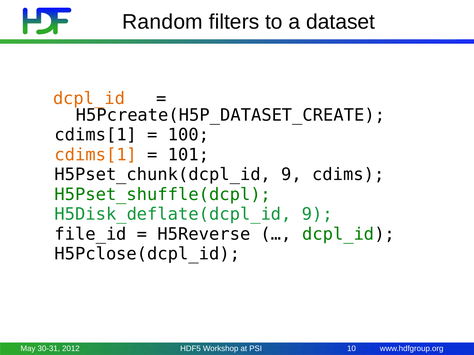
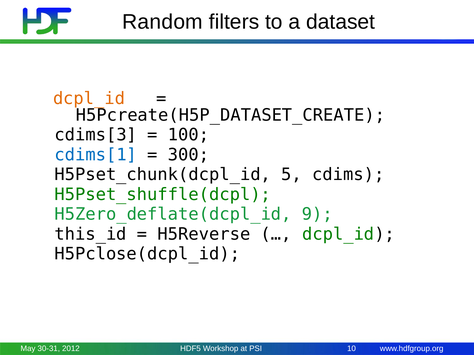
cdims[1 at (96, 135): cdims[1 -> cdims[3
cdims[1 at (96, 155) colour: orange -> blue
101: 101 -> 300
H5Pset_chunk(dcpl_id 9: 9 -> 5
H5Disk_deflate(dcpl_id: H5Disk_deflate(dcpl_id -> H5Zero_deflate(dcpl_id
file_id: file_id -> this_id
